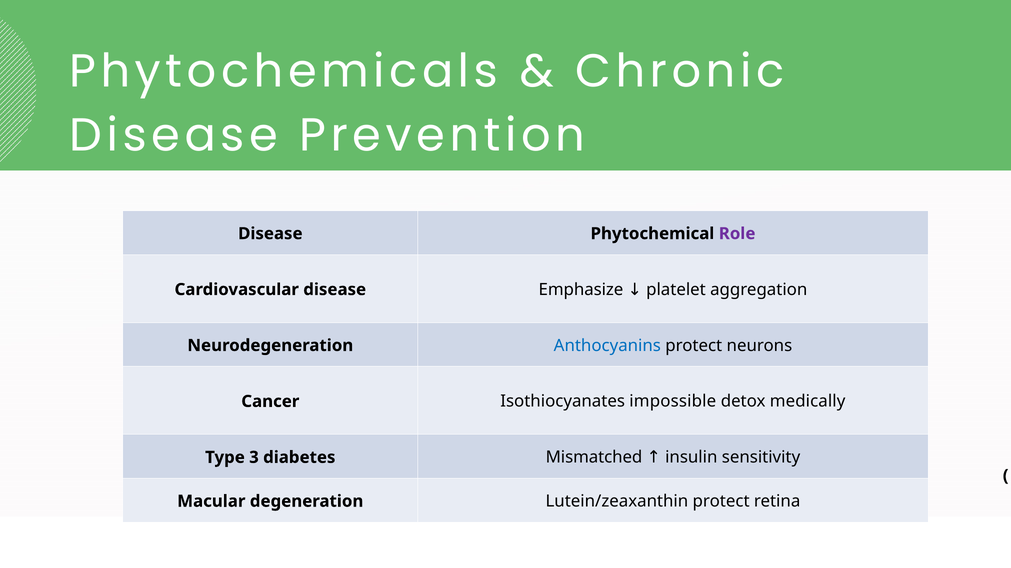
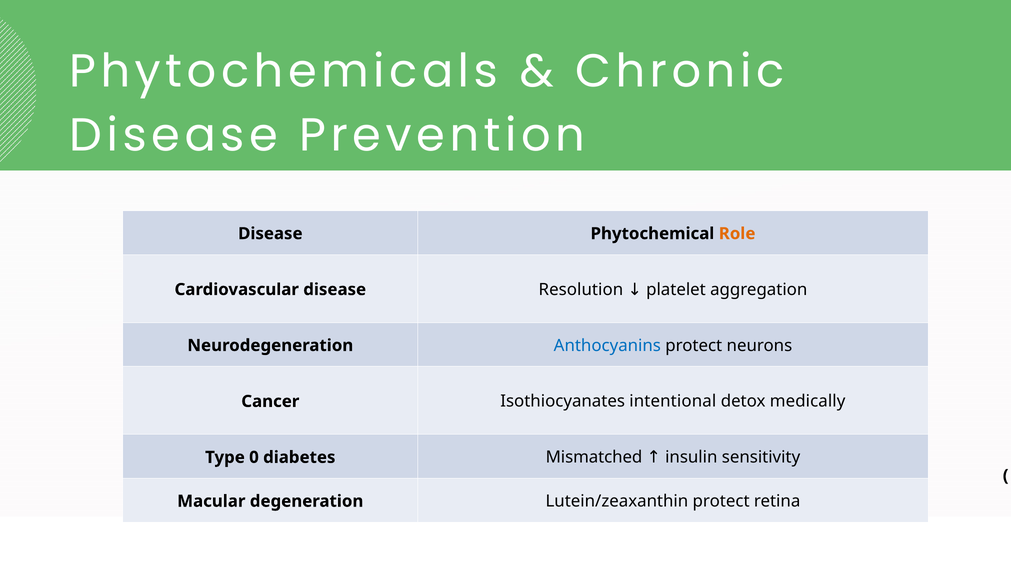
Role colour: purple -> orange
Emphasize: Emphasize -> Resolution
impossible: impossible -> intentional
3: 3 -> 0
